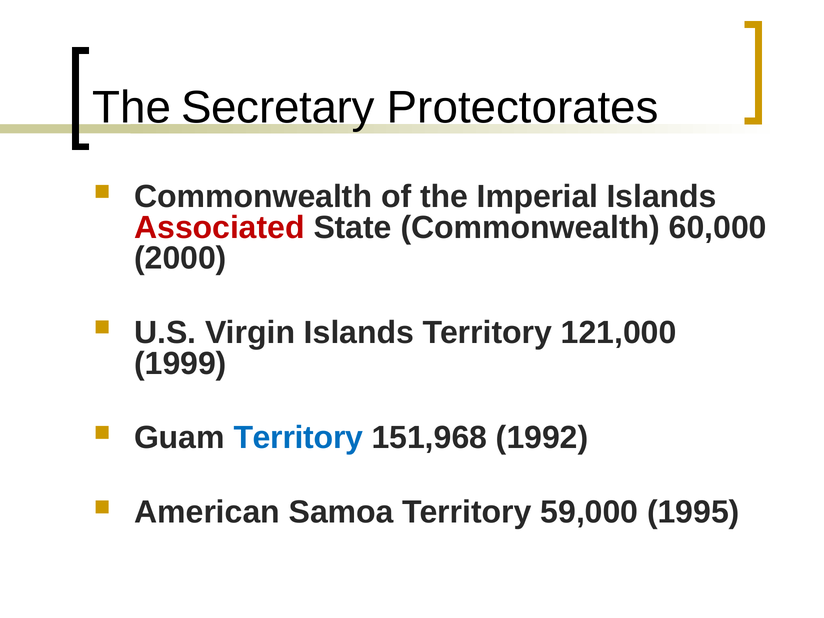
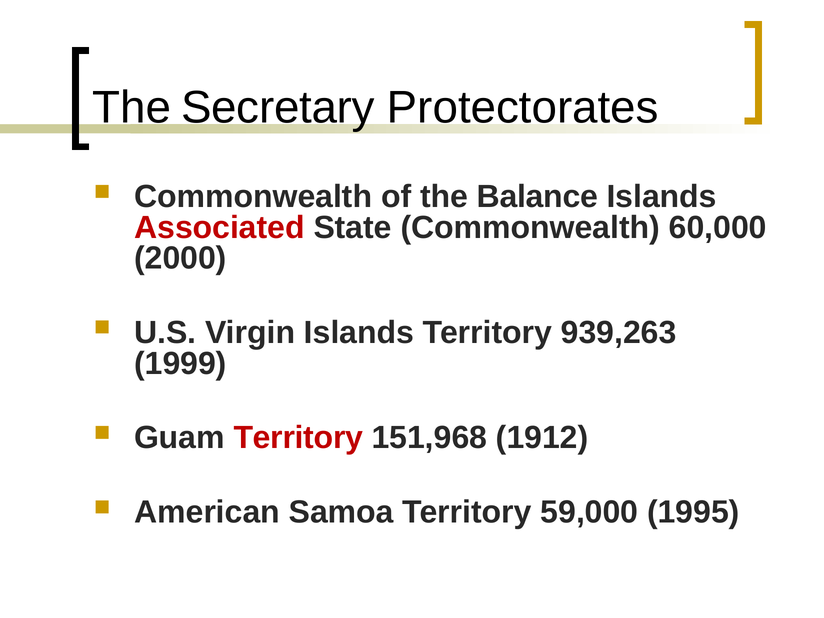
Imperial: Imperial -> Balance
121,000: 121,000 -> 939,263
Territory at (298, 438) colour: blue -> red
1992: 1992 -> 1912
